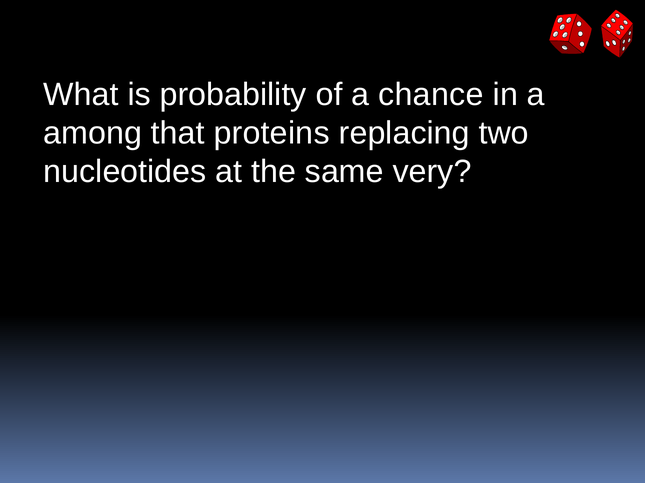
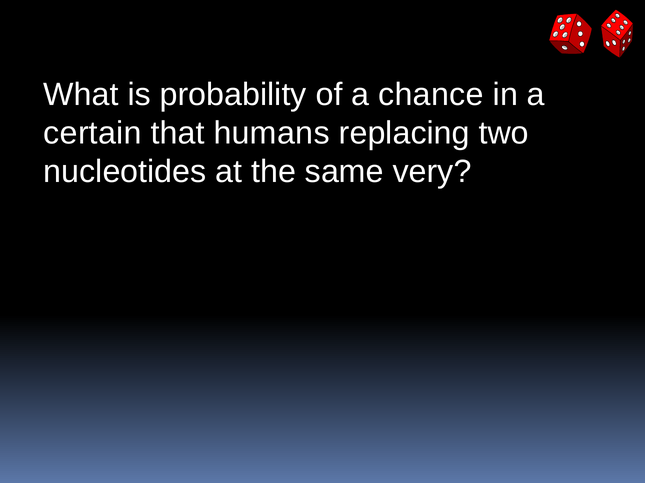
among: among -> certain
proteins: proteins -> humans
